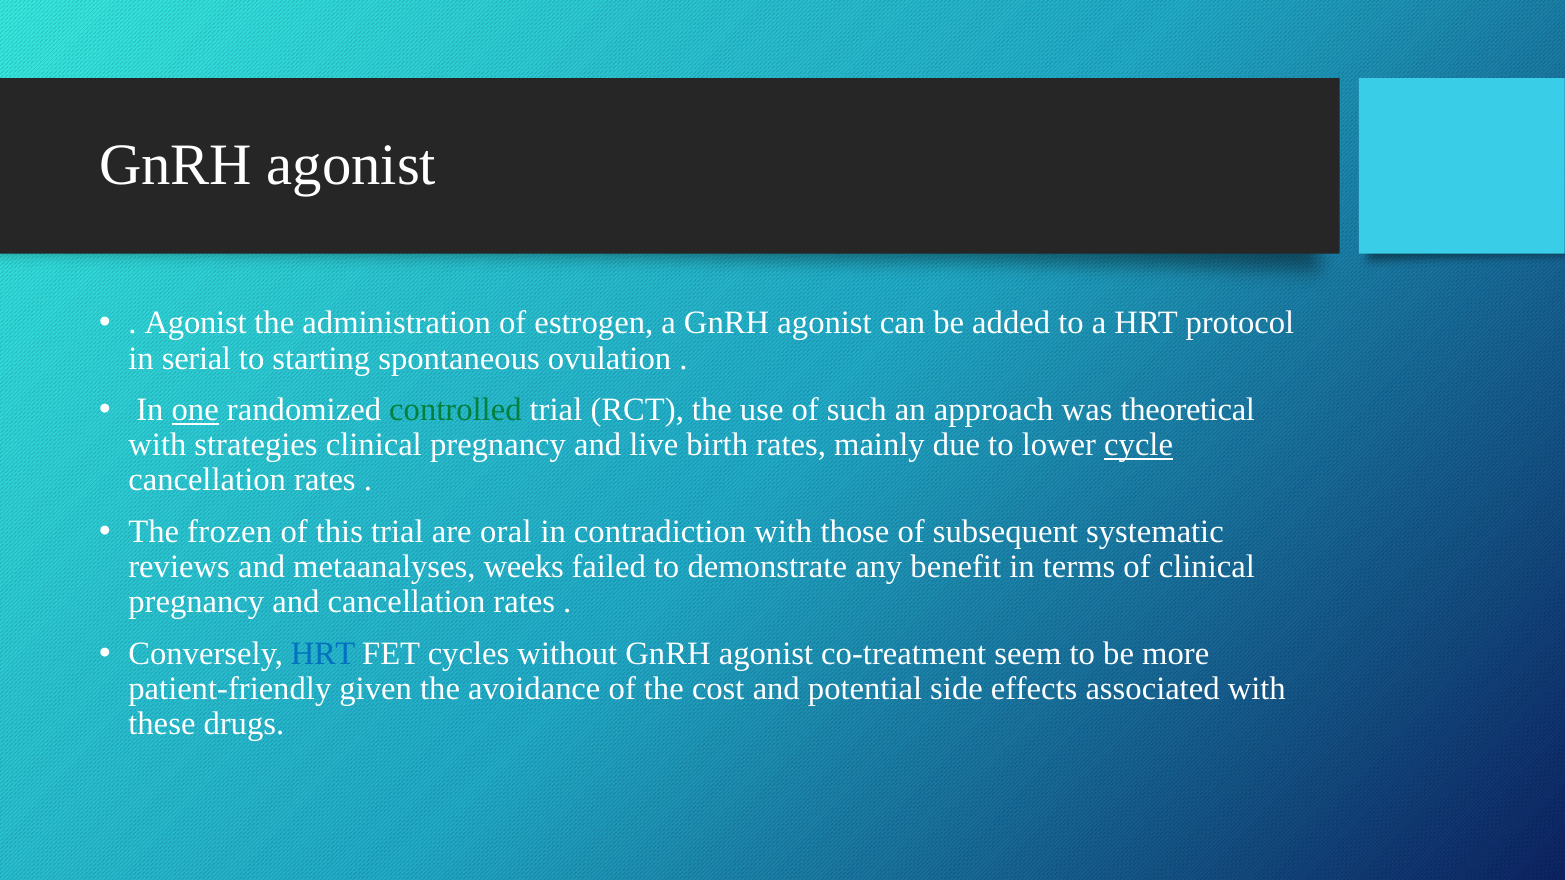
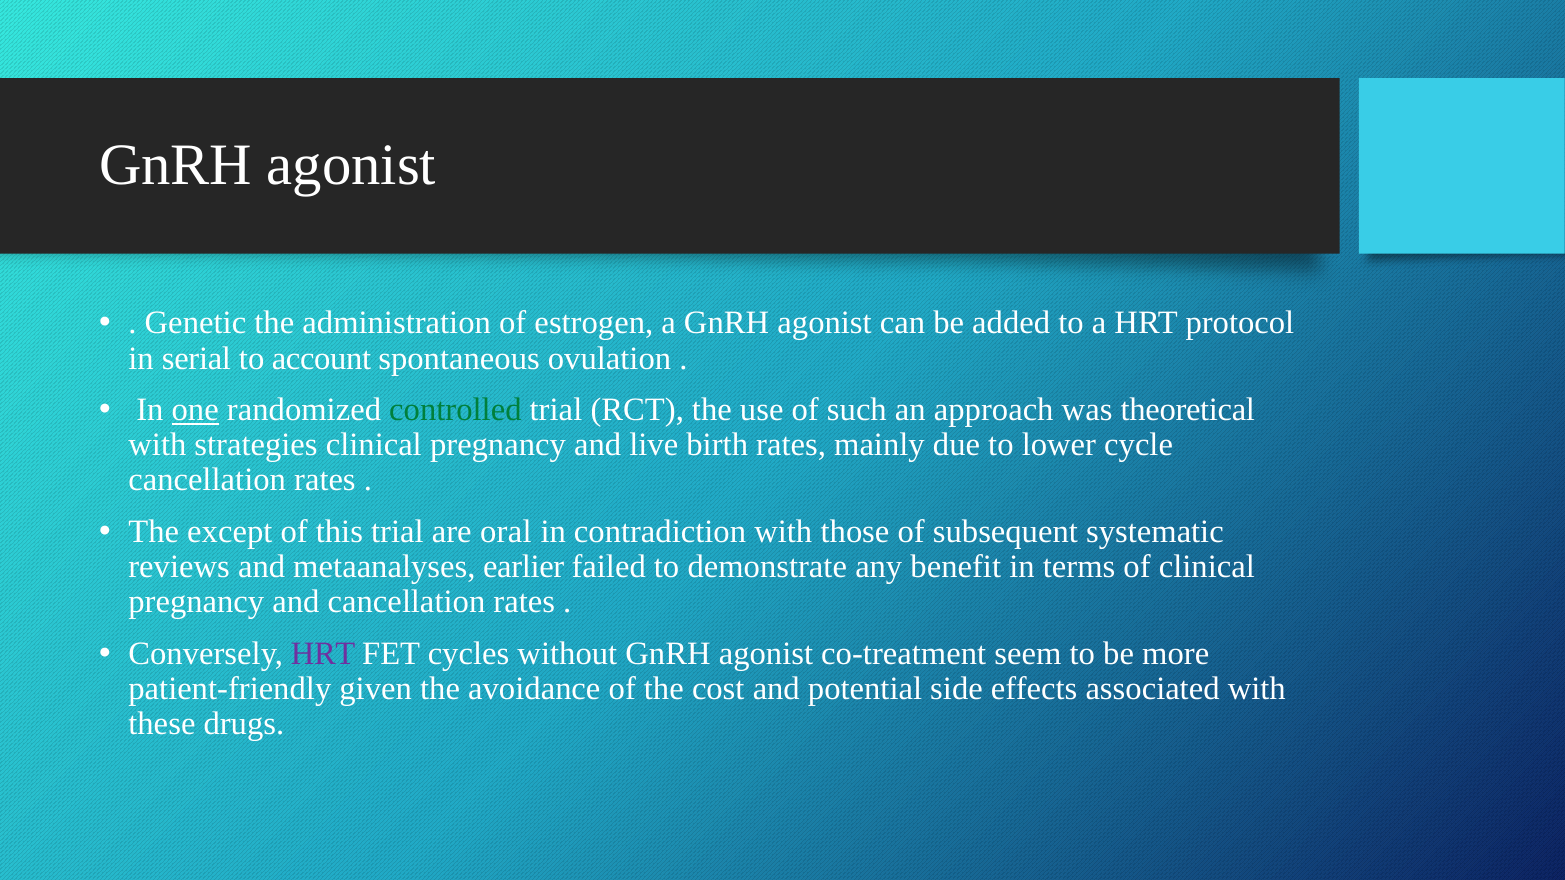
Agonist at (196, 323): Agonist -> Genetic
starting: starting -> account
cycle underline: present -> none
frozen: frozen -> except
weeks: weeks -> earlier
HRT at (323, 654) colour: blue -> purple
